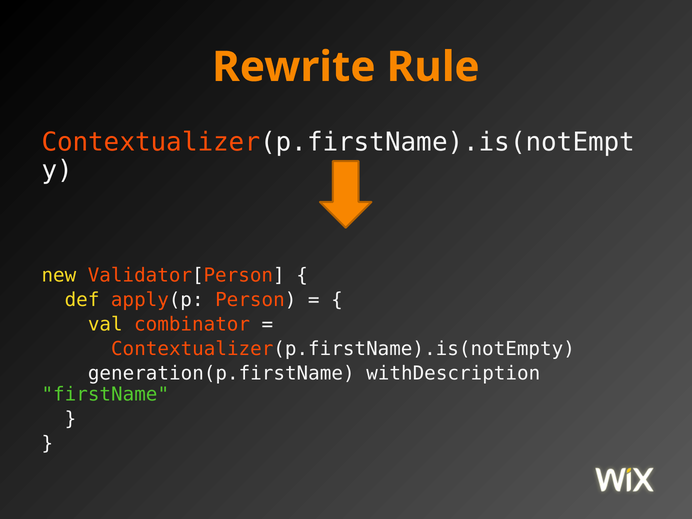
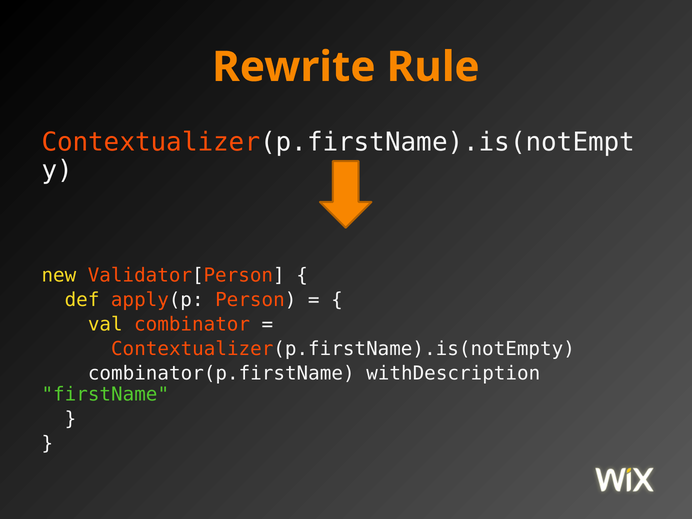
generation(p.firstName: generation(p.firstName -> combinator(p.firstName
